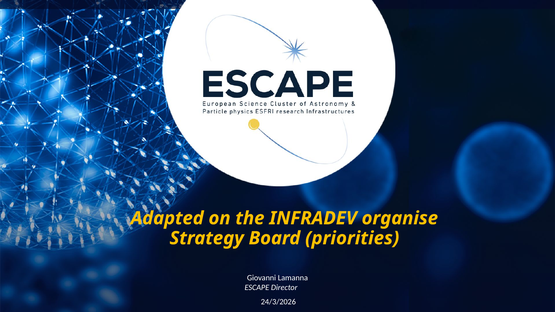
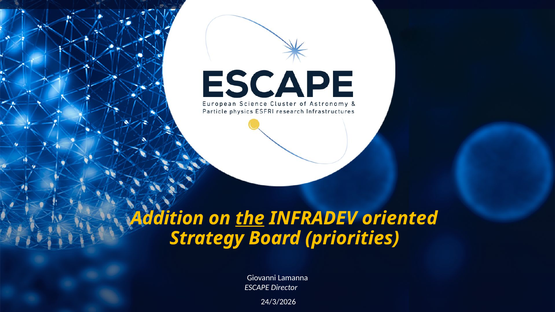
Adapted: Adapted -> Addition
the underline: none -> present
organise: organise -> oriented
